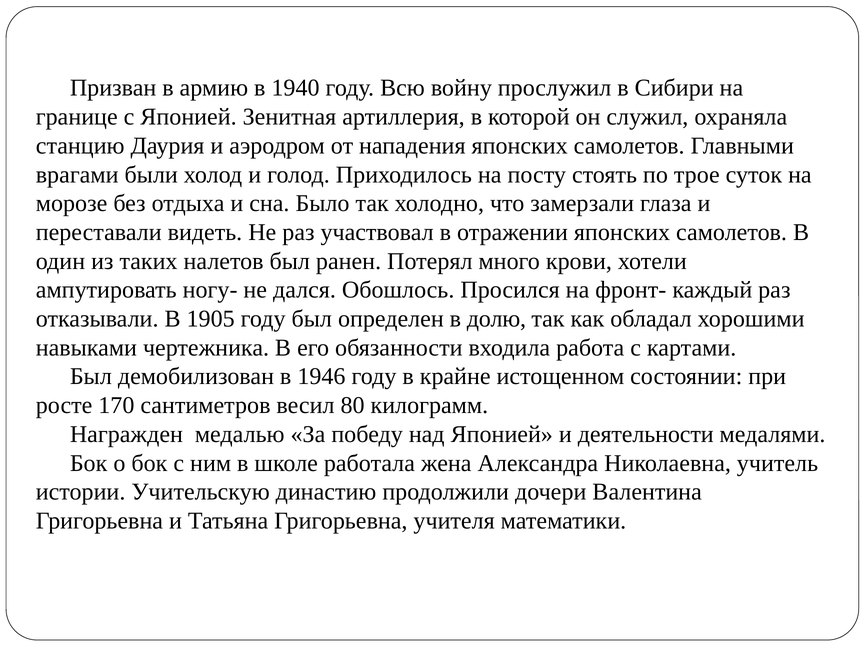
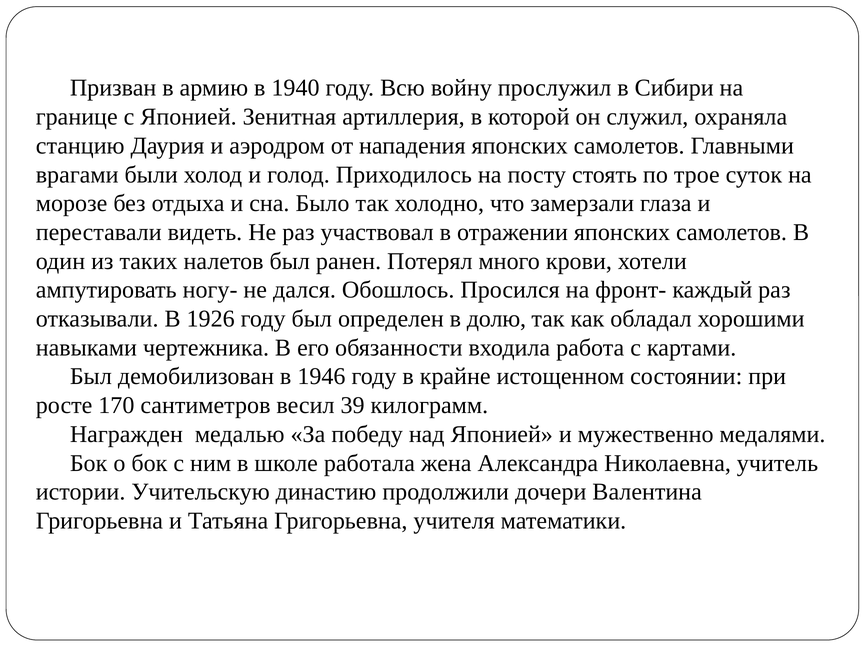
1905: 1905 -> 1926
80: 80 -> 39
деятельности: деятельности -> мужественно
